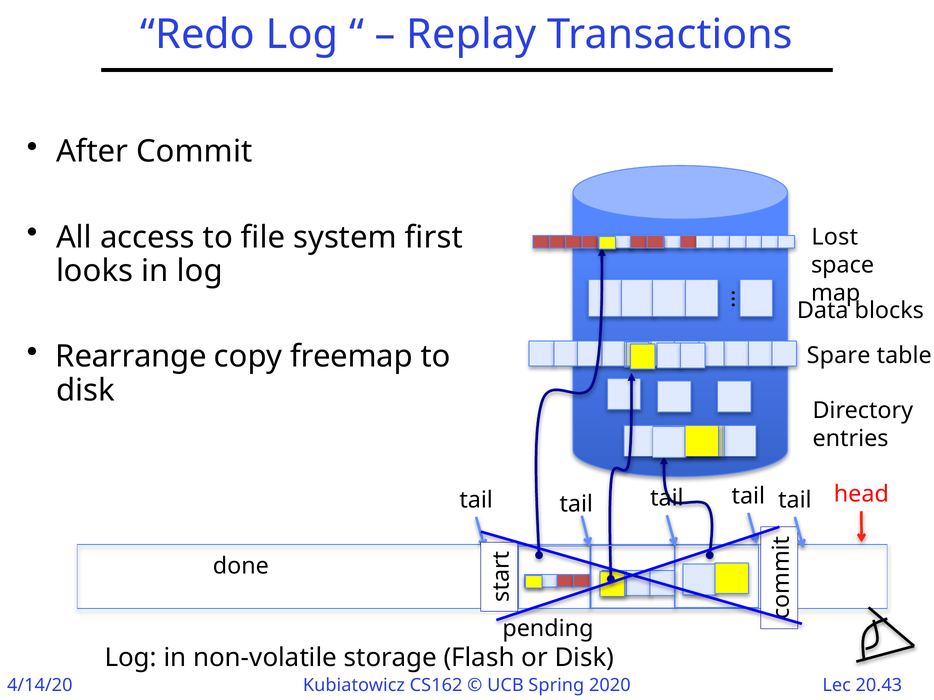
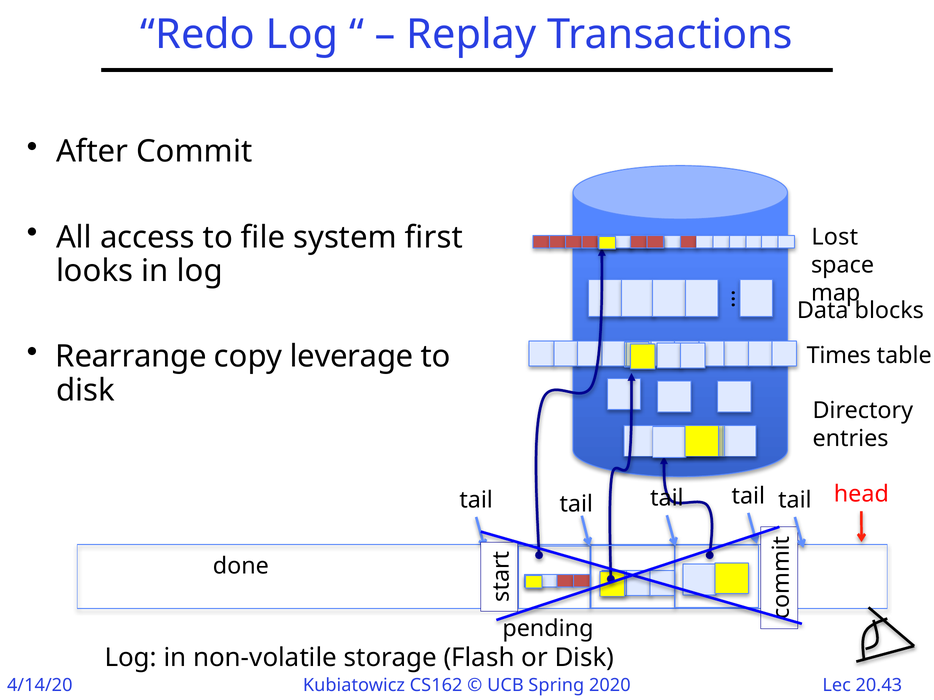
freemap: freemap -> leverage
Spare: Spare -> Times
